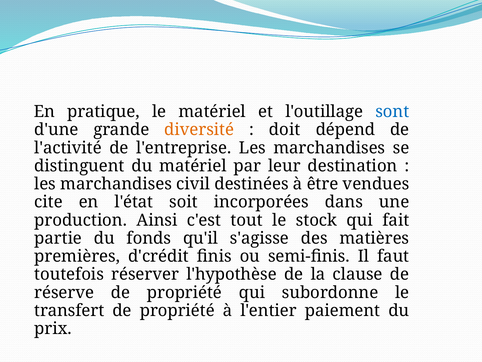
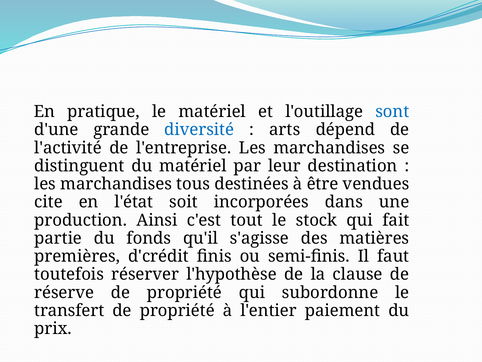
diversité colour: orange -> blue
doit: doit -> arts
civil: civil -> tous
